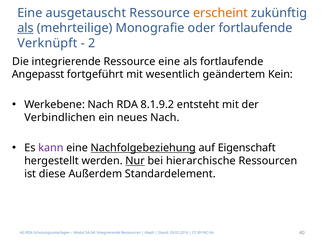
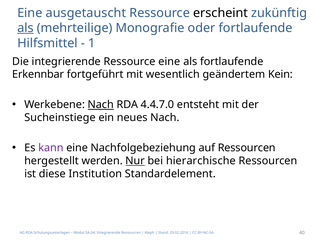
erscheint colour: orange -> black
Verknüpft: Verknüpft -> Hilfsmittel
2: 2 -> 1
Angepasst: Angepasst -> Erkennbar
Nach at (101, 105) underline: none -> present
8.1.9.2: 8.1.9.2 -> 4.4.7.0
Verbindlichen: Verbindlichen -> Sucheinstiege
Nachfolgebeziehung underline: present -> none
auf Eigenschaft: Eigenschaft -> Ressourcen
Außerdem: Außerdem -> Institution
